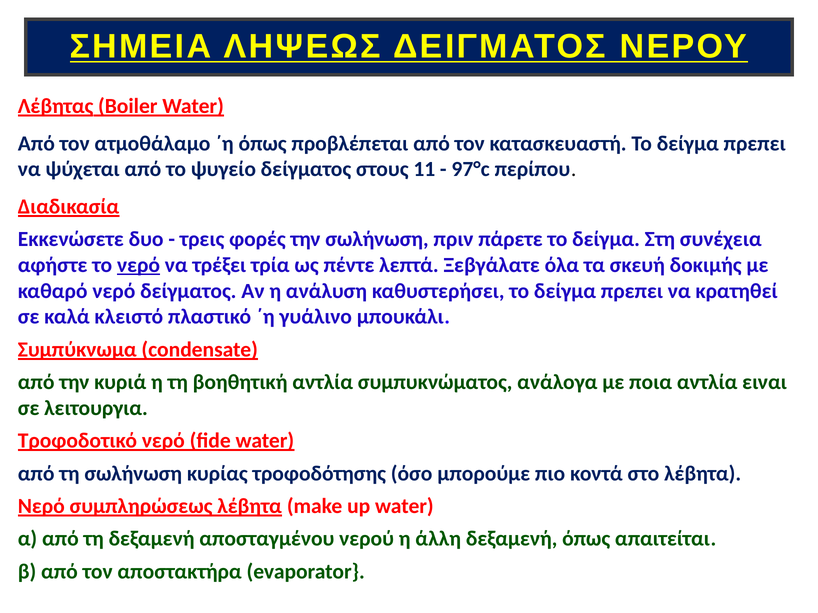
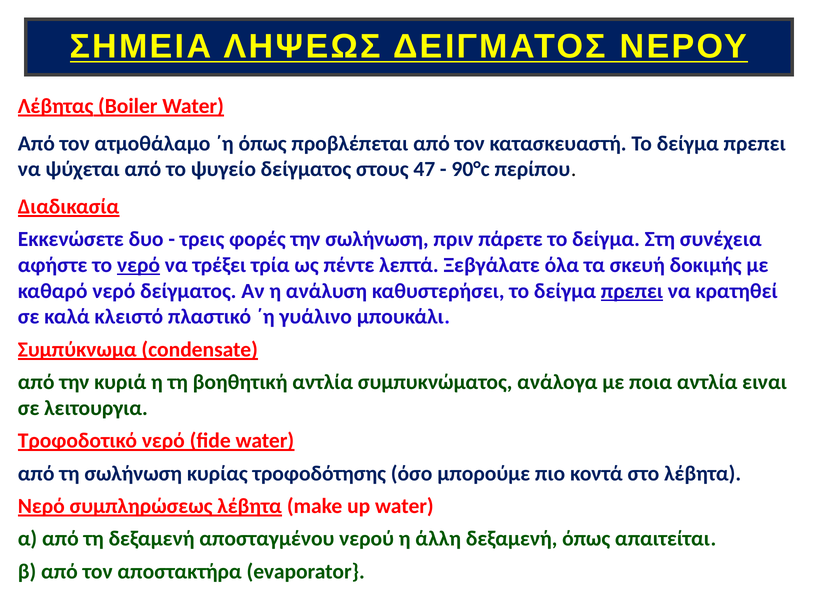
11: 11 -> 47
97°c: 97°c -> 90°c
πρεπει at (632, 291) underline: none -> present
